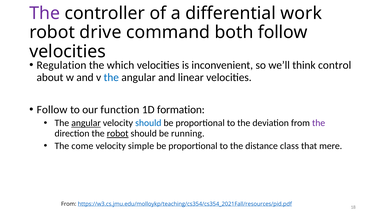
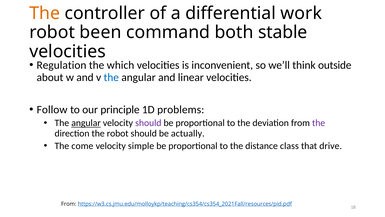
The at (45, 13) colour: purple -> orange
drive: drive -> been
both follow: follow -> stable
control: control -> outside
function: function -> principle
formation: formation -> problems
should at (148, 123) colour: blue -> purple
robot at (118, 133) underline: present -> none
running: running -> actually
mere: mere -> drive
